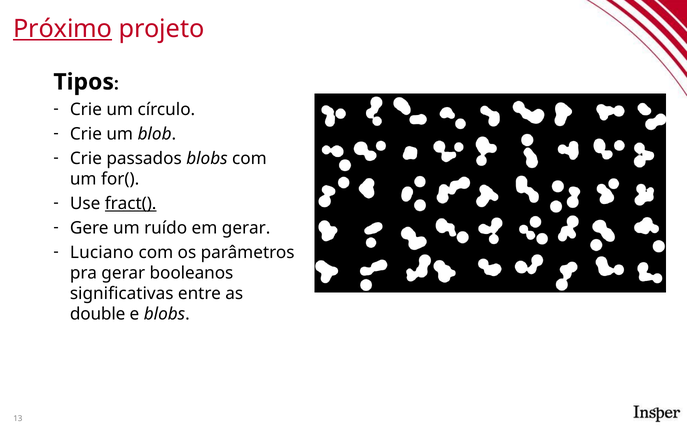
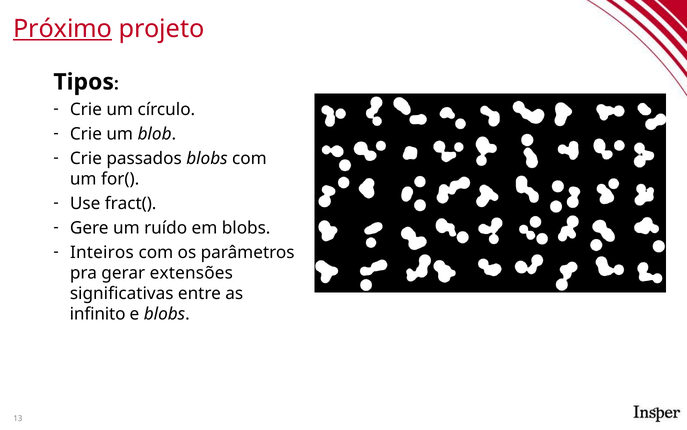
fract( underline: present -> none
em gerar: gerar -> blobs
Luciano: Luciano -> Inteiros
booleanos: booleanos -> extensões
double: double -> infinito
